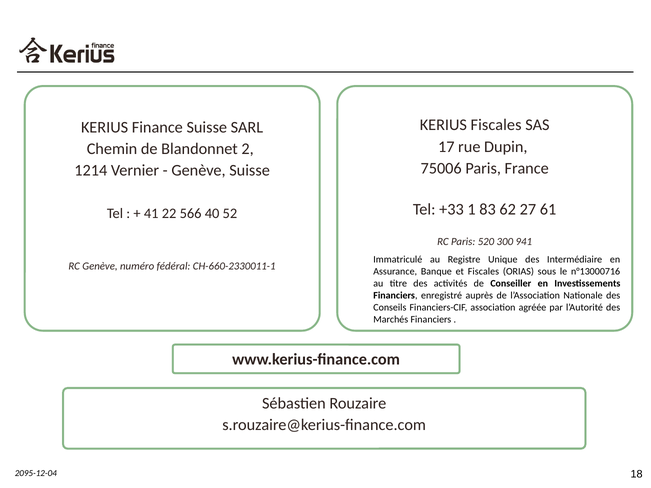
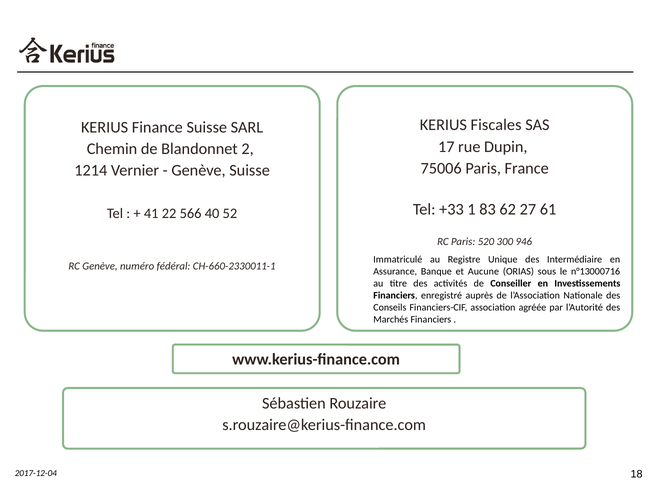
941: 941 -> 946
et Fiscales: Fiscales -> Aucune
2095-12-04: 2095-12-04 -> 2017-12-04
